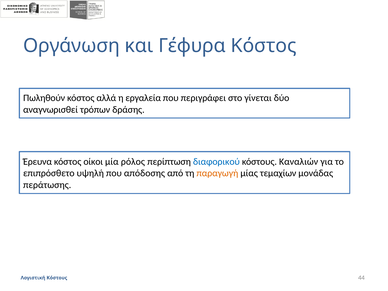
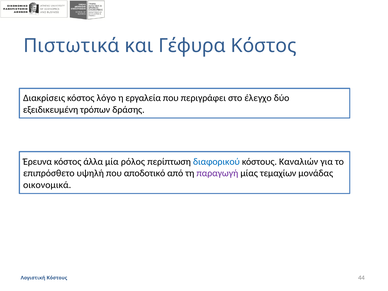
Οργάνωση: Οργάνωση -> Πιστωτικά
Πωληθούν: Πωληθούν -> Διακρίσεις
αλλά: αλλά -> λόγο
γίνεται: γίνεται -> έλεγχο
αναγνωρισθεί: αναγνωρισθεί -> εξειδικευμένη
οίκοι: οίκοι -> άλλα
απόδοσης: απόδοσης -> αποδοτικό
παραγωγή colour: orange -> purple
περάτωσης: περάτωσης -> οικονομικά
